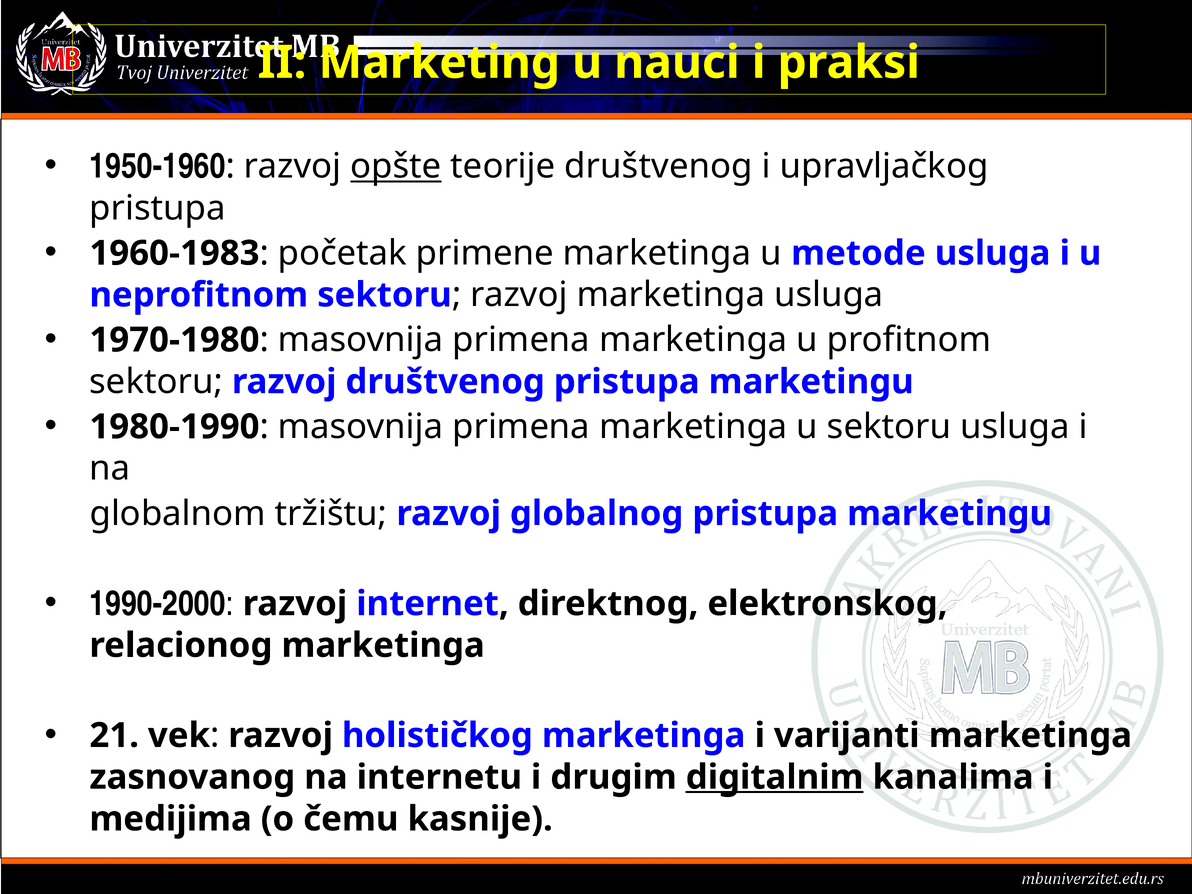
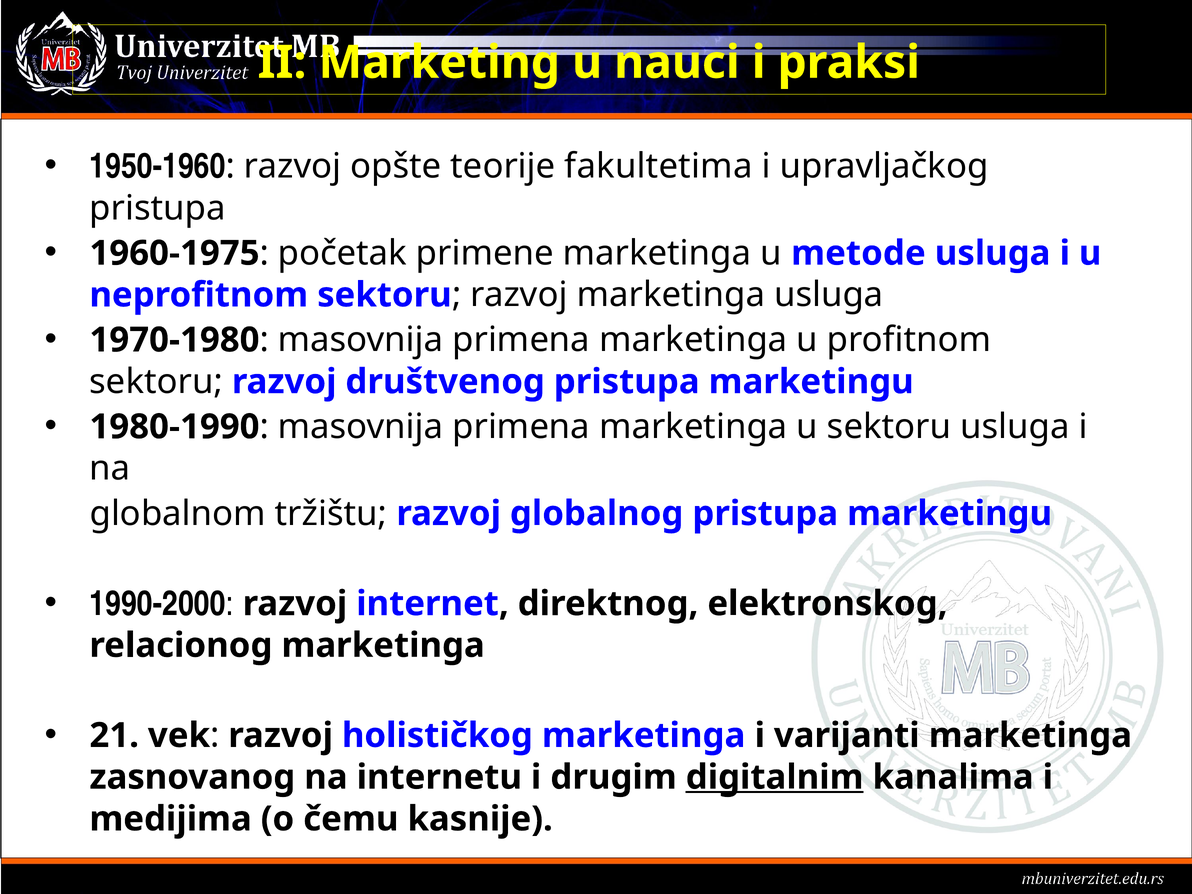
opšte underline: present -> none
teorije društvenog: društvenog -> fakultetima
1960-1983: 1960-1983 -> 1960-1975
